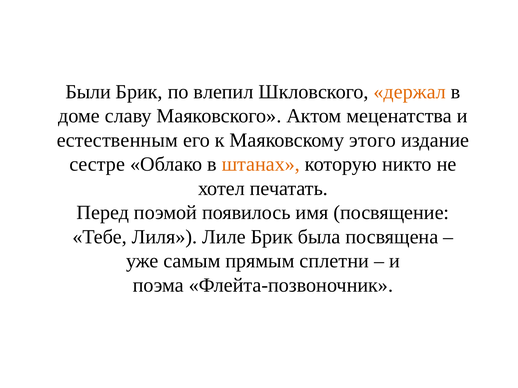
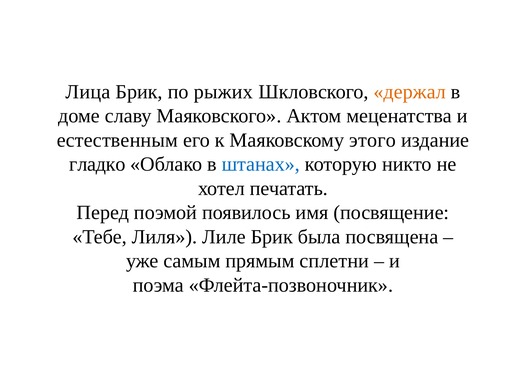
Были: Были -> Лица
влепил: влепил -> рыжих
сестре: сестре -> гладко
штанах colour: orange -> blue
